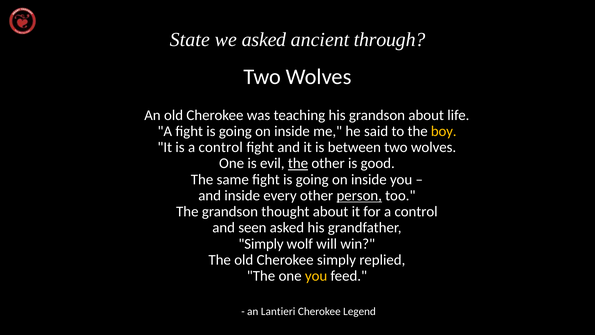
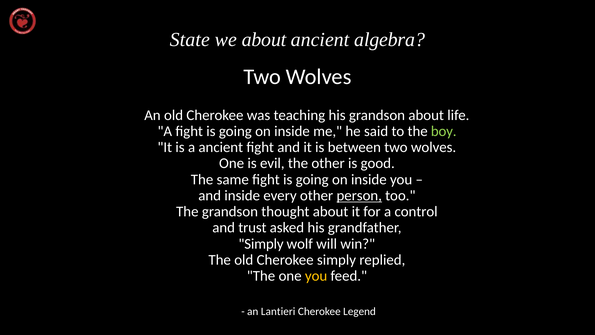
we asked: asked -> about
through: through -> algebra
boy colour: yellow -> light green
is a control: control -> ancient
the at (298, 163) underline: present -> none
seen: seen -> trust
